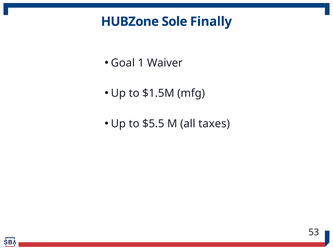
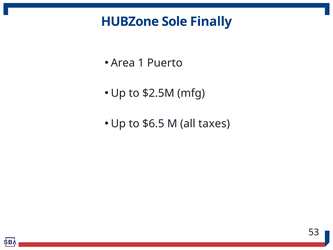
Goal: Goal -> Area
Waiver: Waiver -> Puerto
$1.5M: $1.5M -> $2.5M
$5.5: $5.5 -> $6.5
